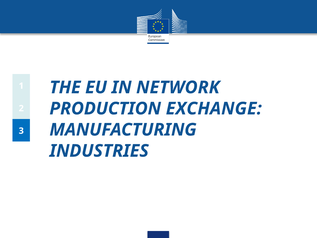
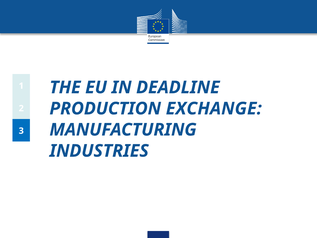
NETWORK: NETWORK -> DEADLINE
